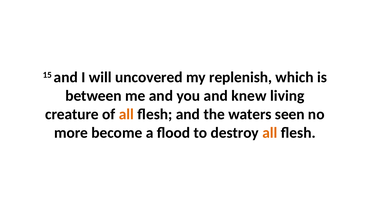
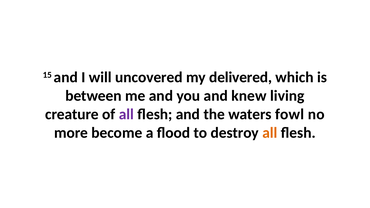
replenish: replenish -> delivered
all at (126, 114) colour: orange -> purple
seen: seen -> fowl
